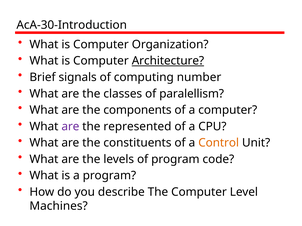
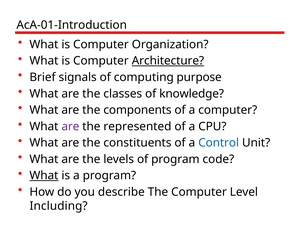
AcA-30-Introduction: AcA-30-Introduction -> AcA-01-Introduction
number: number -> purpose
paralellism: paralellism -> knowledge
Control colour: orange -> blue
What at (44, 176) underline: none -> present
Machines: Machines -> Including
